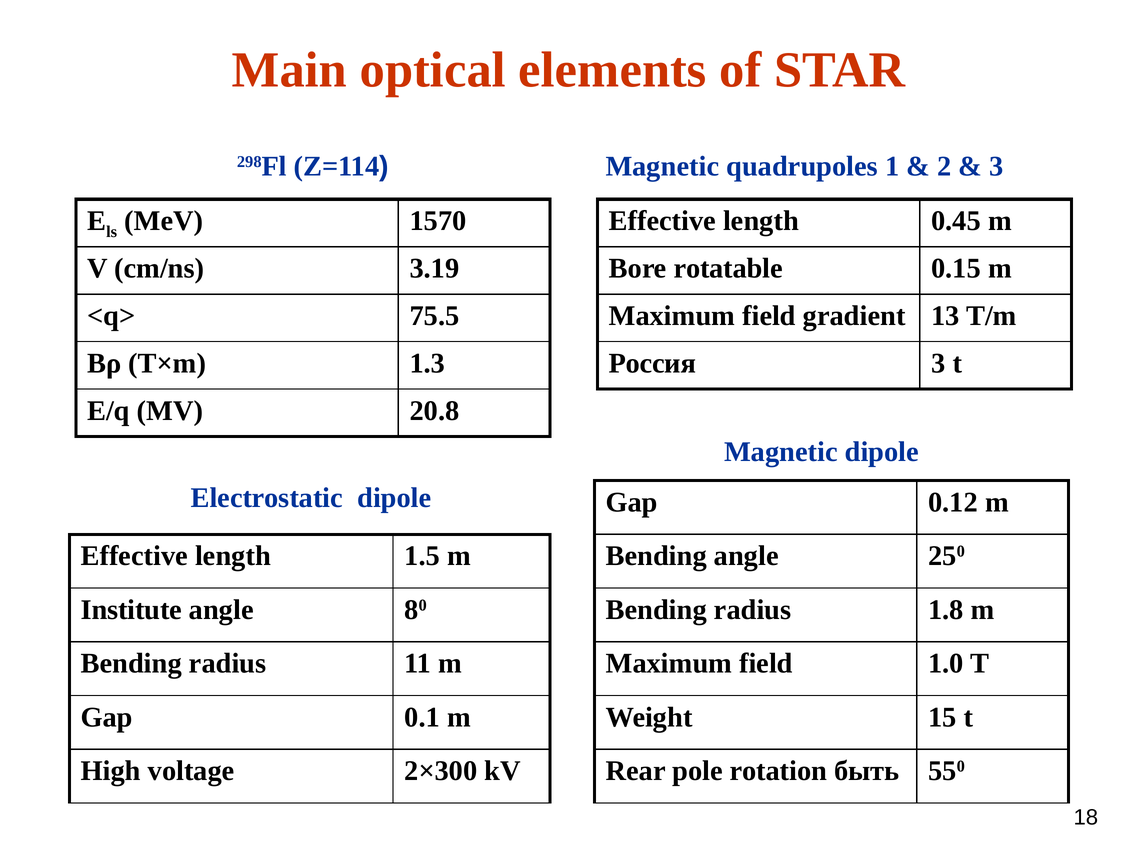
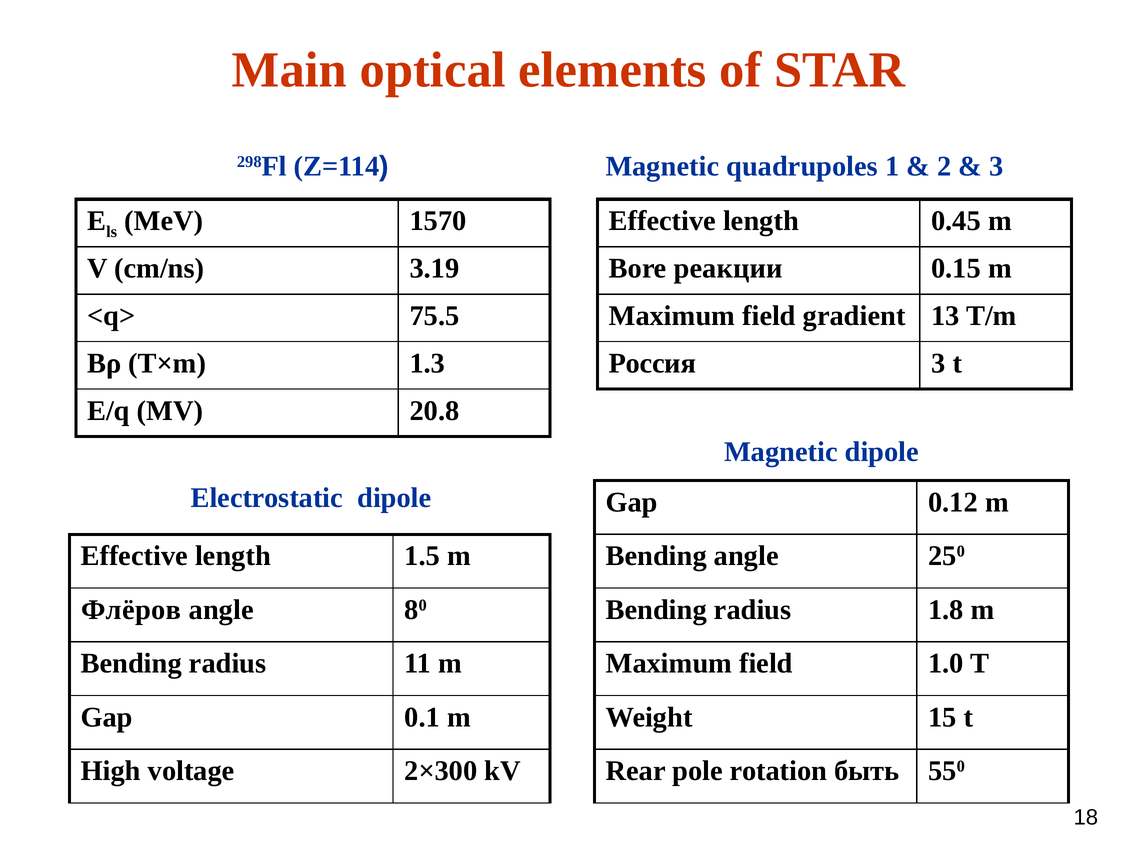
rotatable: rotatable -> реакции
Institute: Institute -> Флёров
